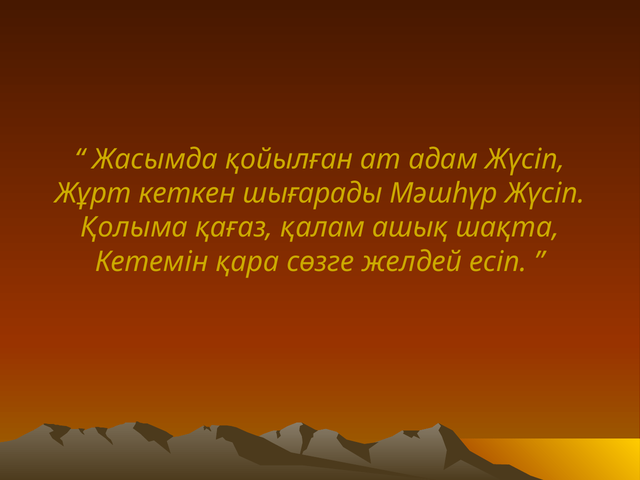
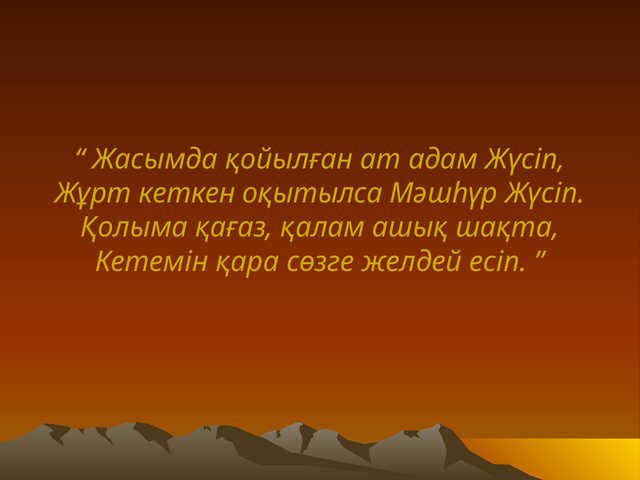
шығарады: шығарады -> оқытылса
